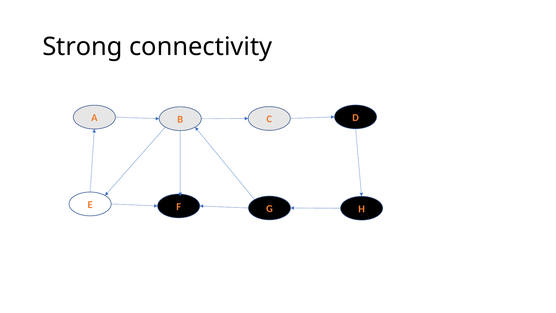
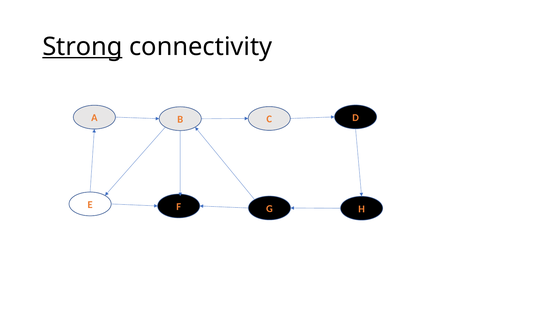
Strong underline: none -> present
